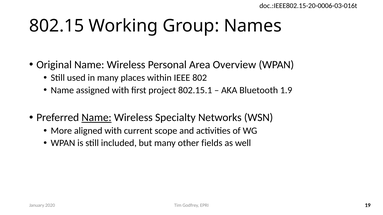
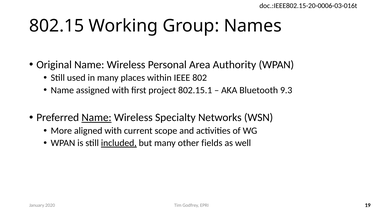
Overview: Overview -> Authority
1.9: 1.9 -> 9.3
included underline: none -> present
